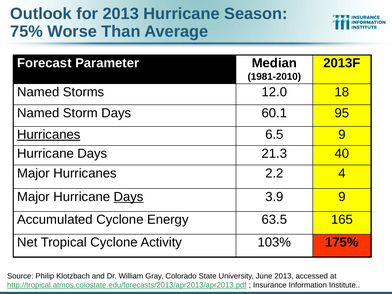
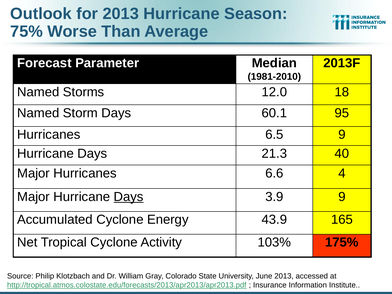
Hurricanes at (49, 135) underline: present -> none
2.2: 2.2 -> 6.6
63.5: 63.5 -> 43.9
